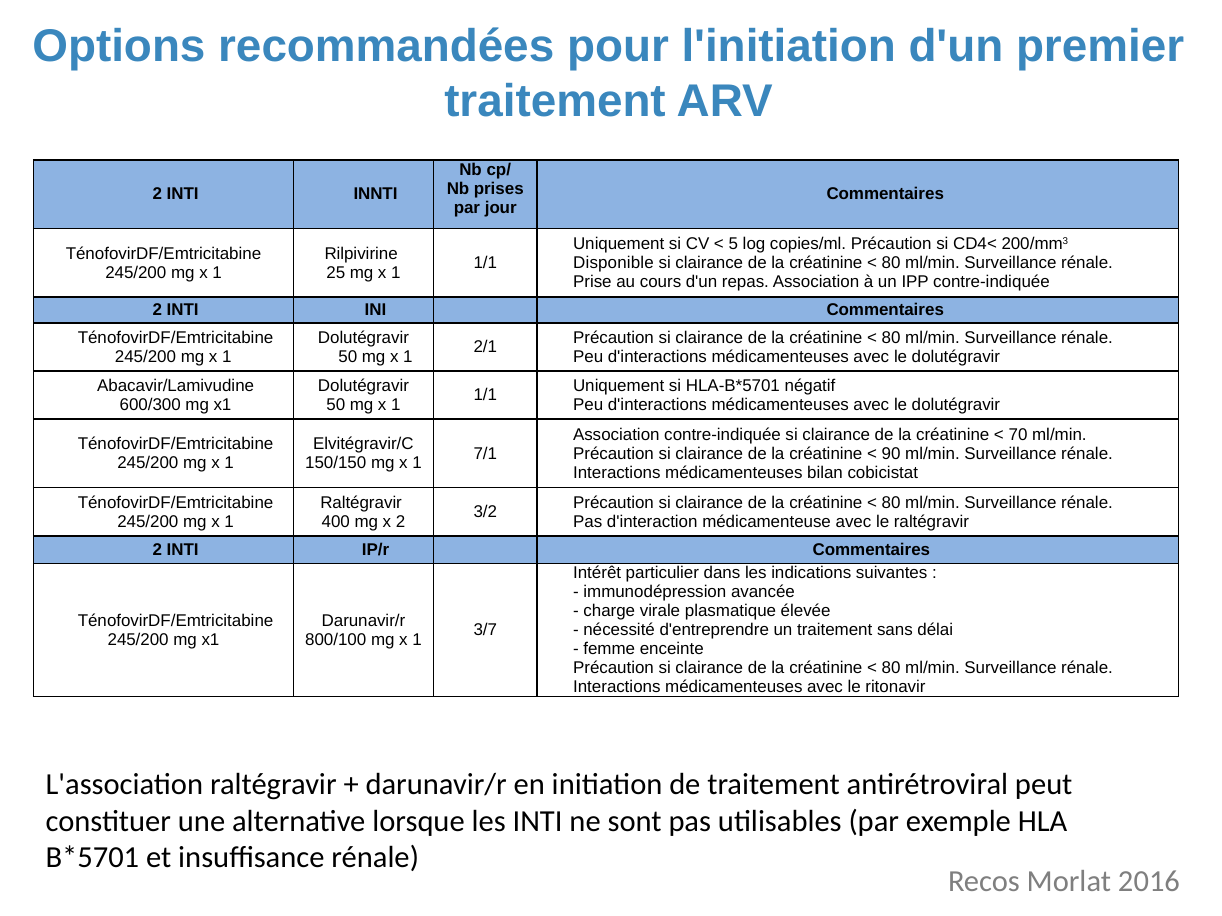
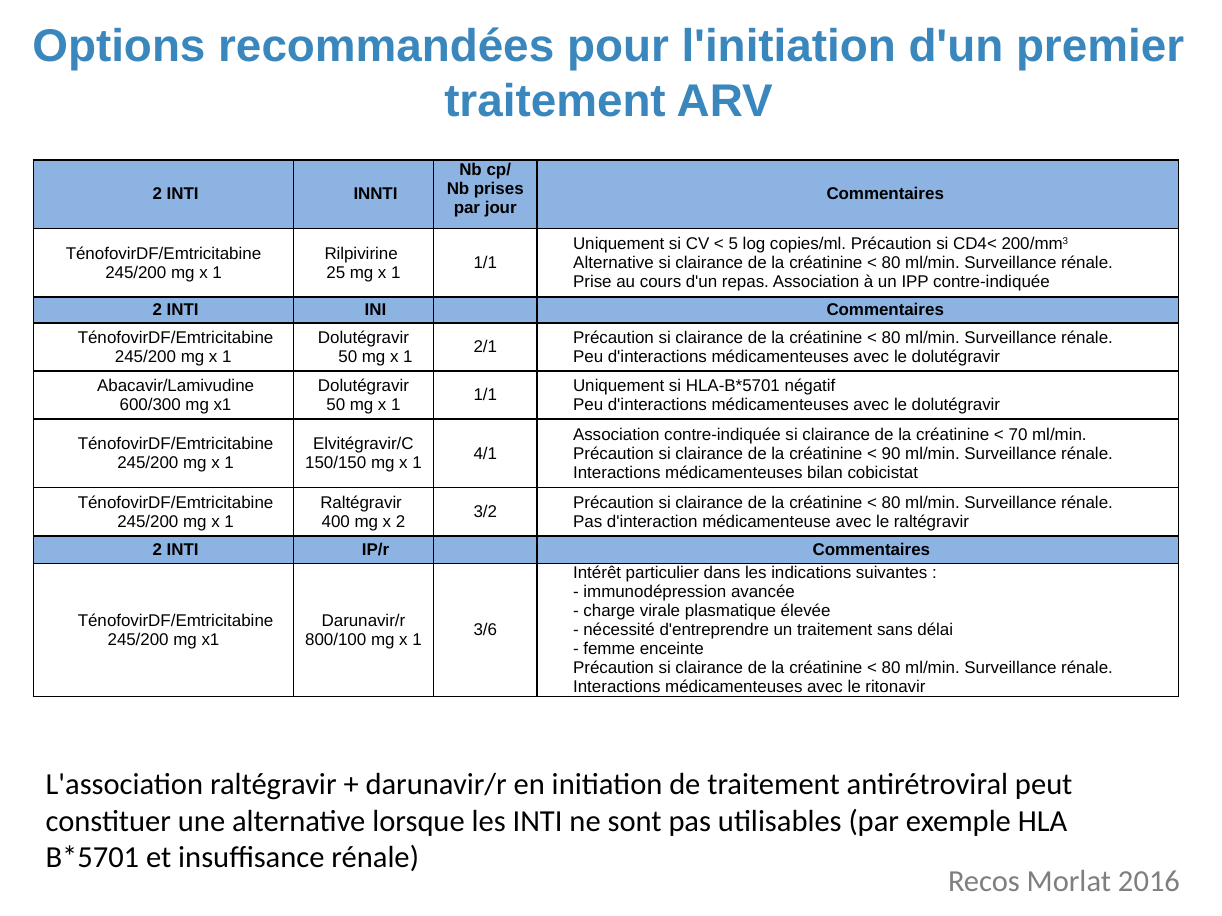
Disponible at (613, 263): Disponible -> Alternative
7/1: 7/1 -> 4/1
3/7: 3/7 -> 3/6
